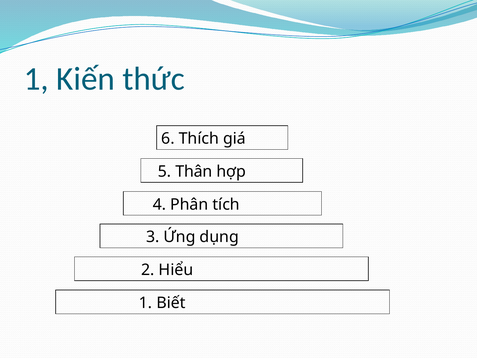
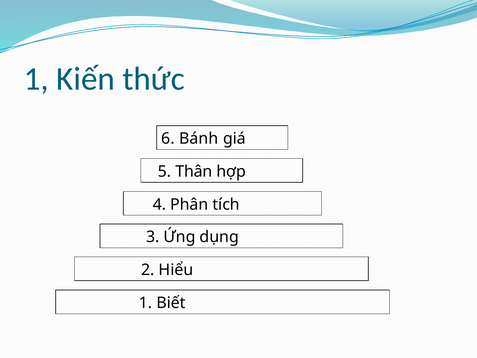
Thích: Thích -> Bánh
